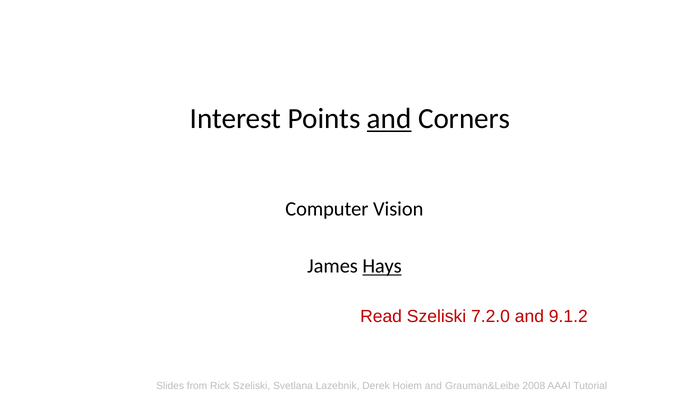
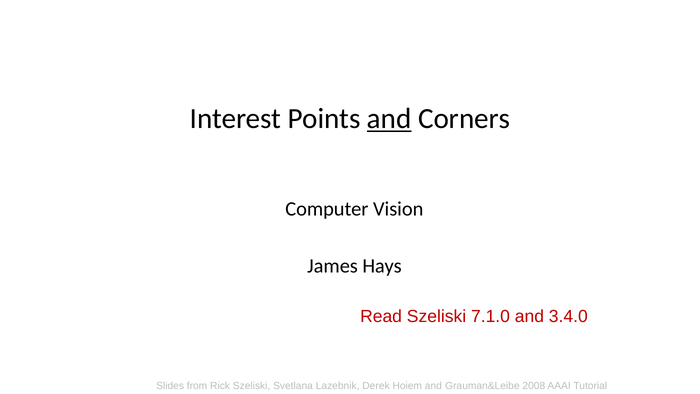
Hays underline: present -> none
7.2.0: 7.2.0 -> 7.1.0
9.1.2: 9.1.2 -> 3.4.0
